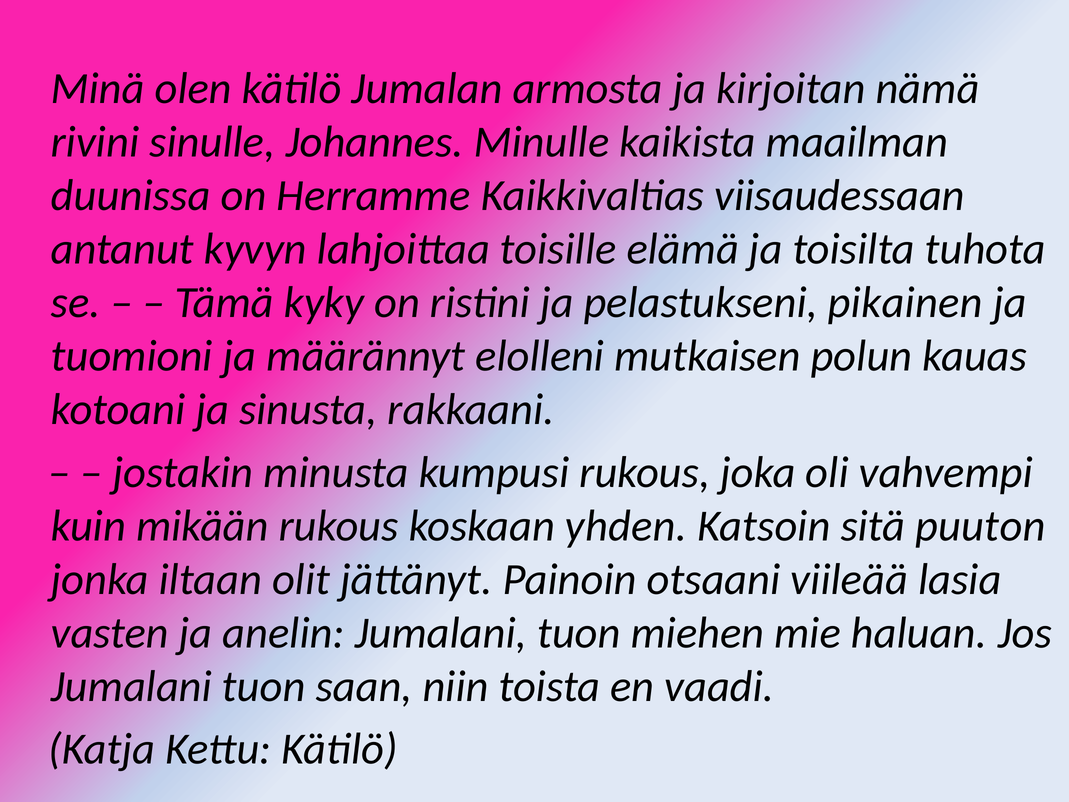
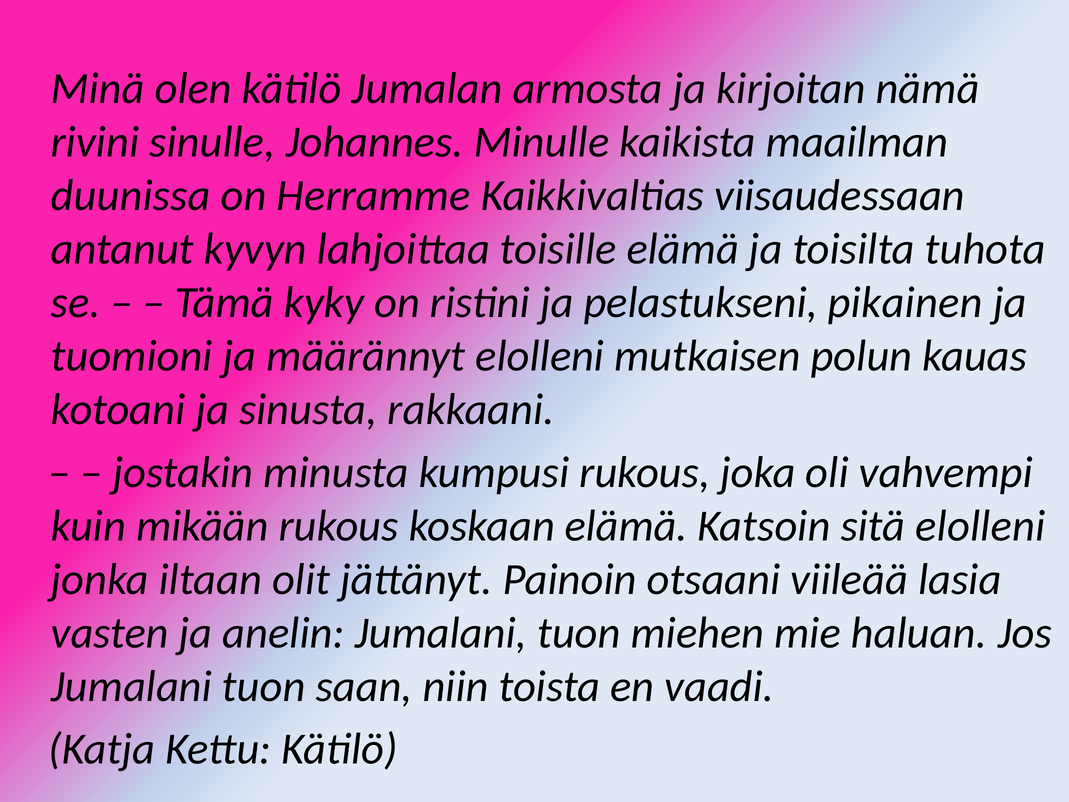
koskaan yhden: yhden -> elämä
sitä puuton: puuton -> elolleni
